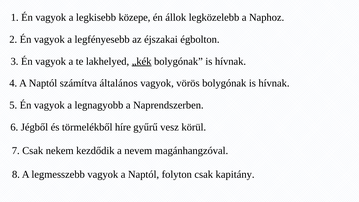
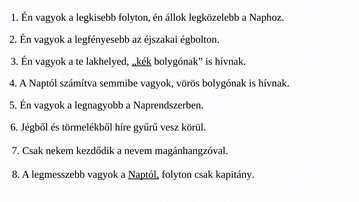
legkisebb közepe: közepe -> folyton
általános: általános -> semmibe
Naptól at (144, 174) underline: none -> present
